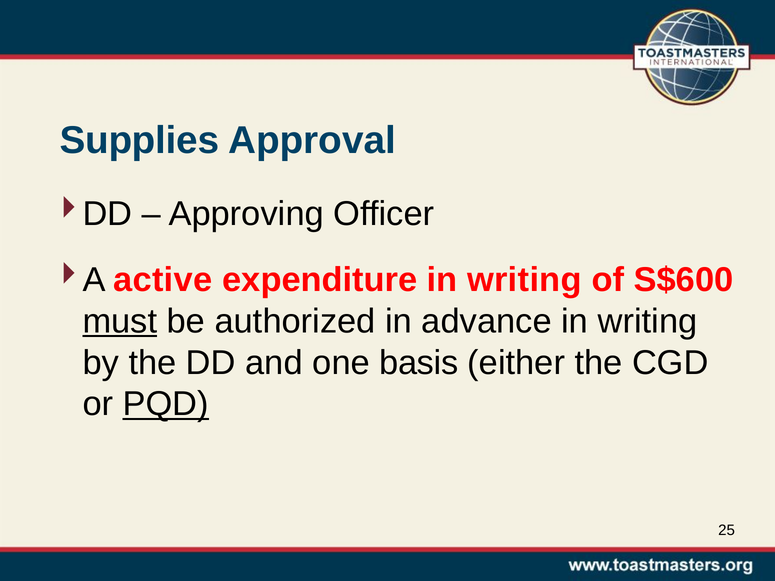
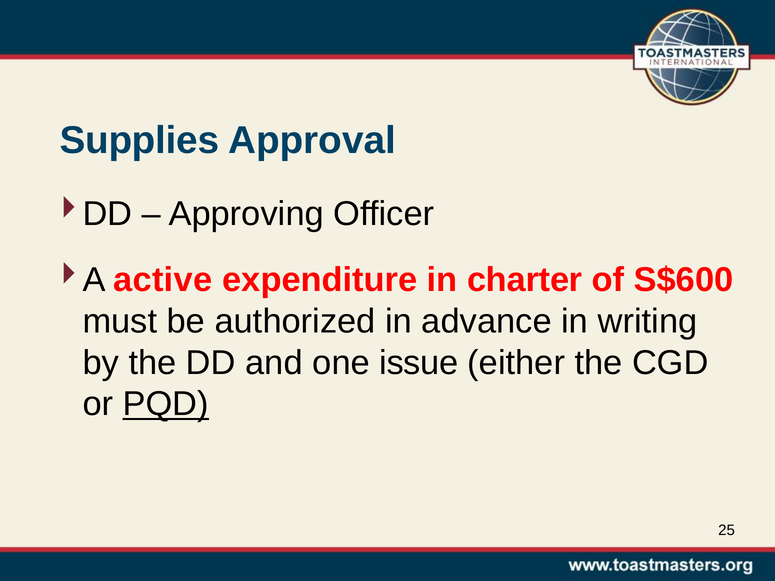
expenditure in writing: writing -> charter
must underline: present -> none
basis: basis -> issue
